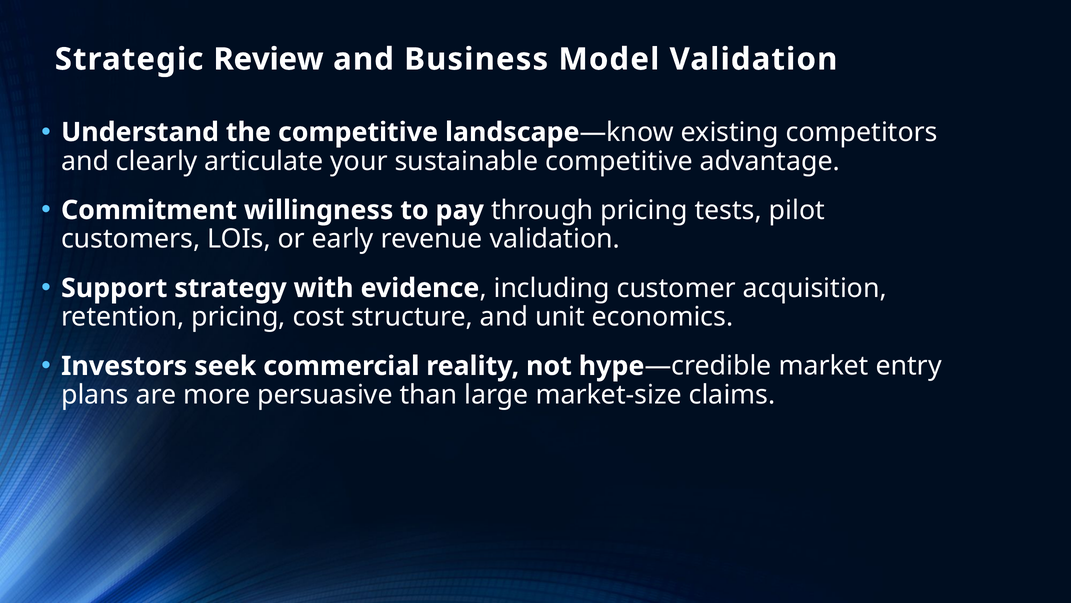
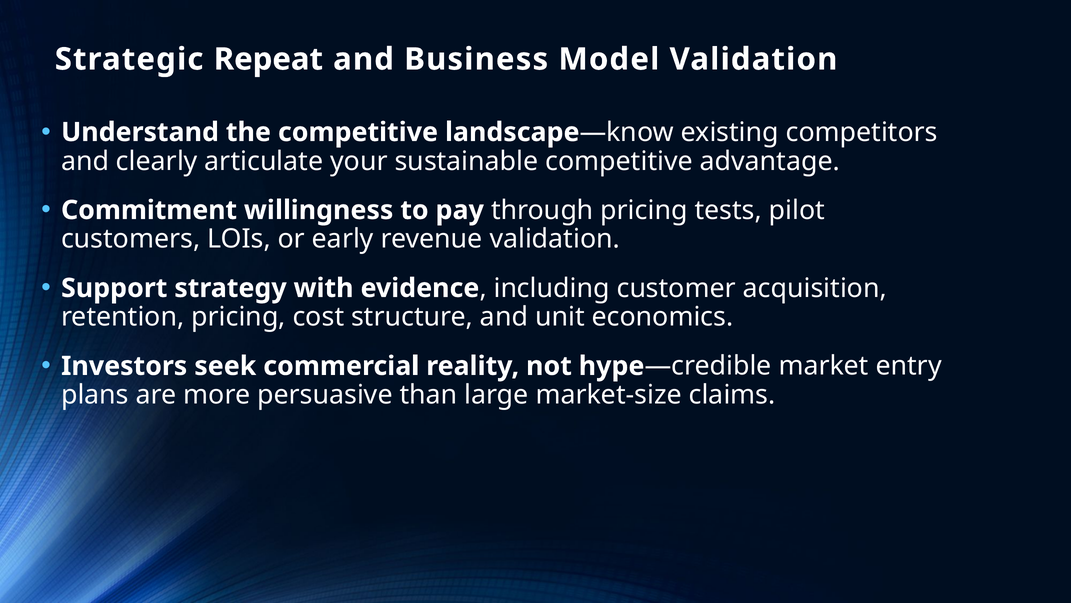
Review: Review -> Repeat
